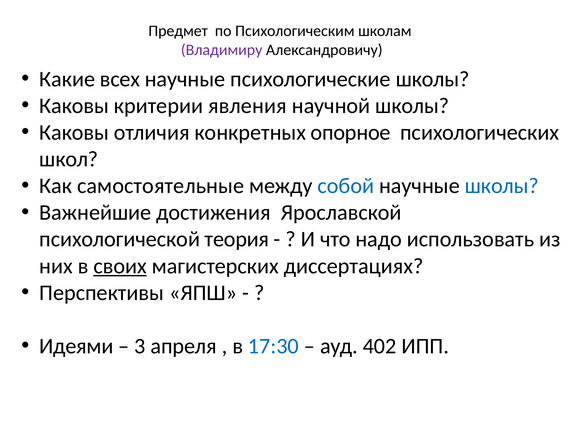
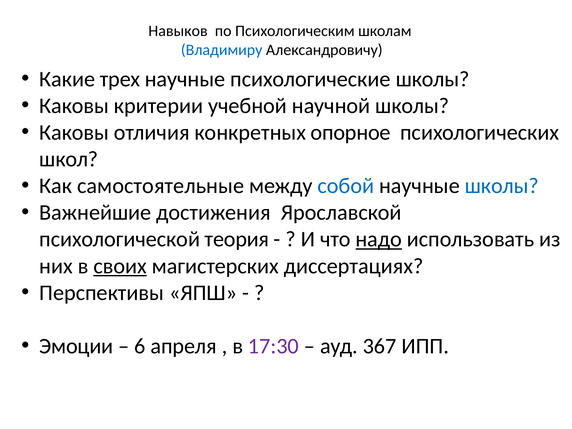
Предмет: Предмет -> Навыков
Владимиру colour: purple -> blue
всех: всех -> трех
явления: явления -> учебной
надо underline: none -> present
Идеями: Идеями -> Эмоции
3: 3 -> 6
17:30 colour: blue -> purple
402: 402 -> 367
